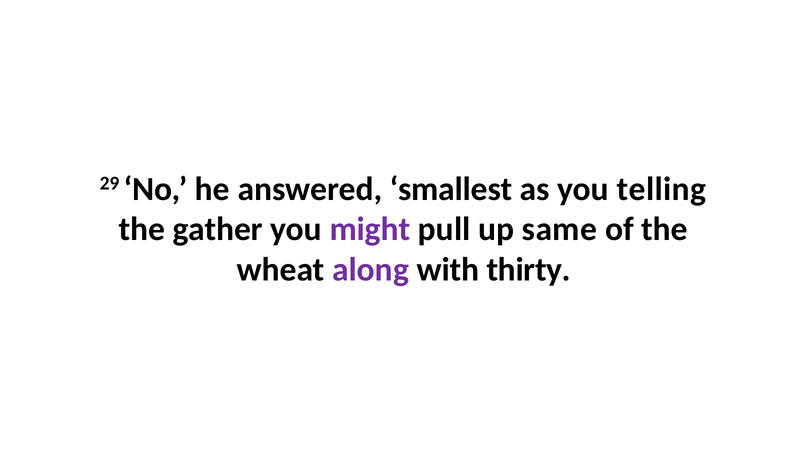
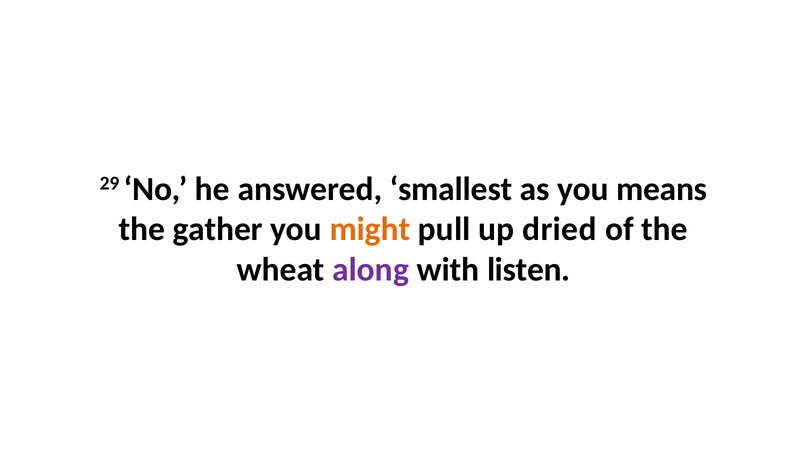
telling: telling -> means
might colour: purple -> orange
same: same -> dried
thirty: thirty -> listen
